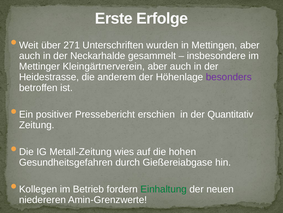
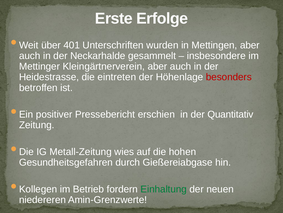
271: 271 -> 401
anderem: anderem -> eintreten
besonders colour: purple -> red
